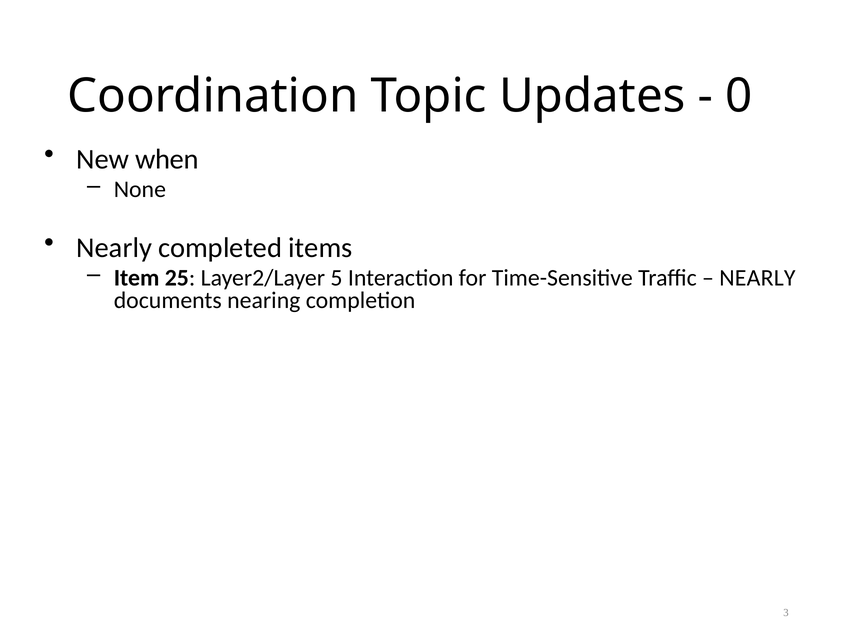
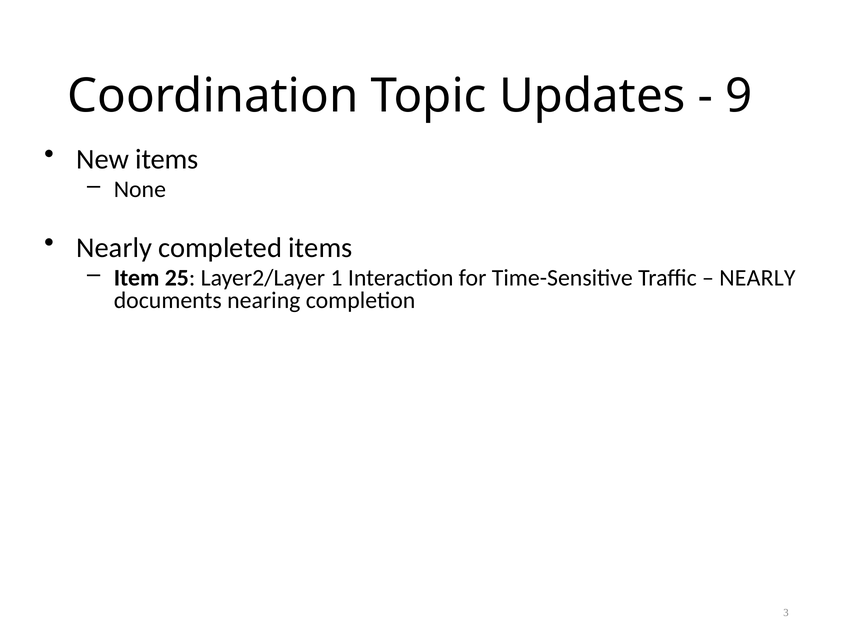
0: 0 -> 9
New when: when -> items
5: 5 -> 1
